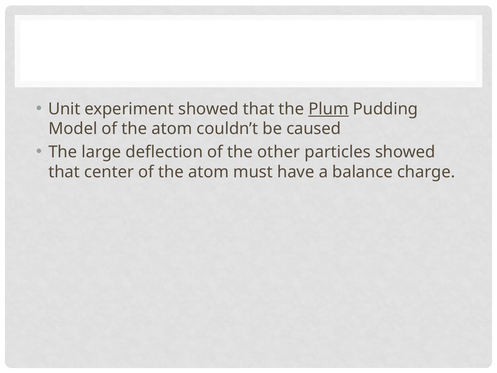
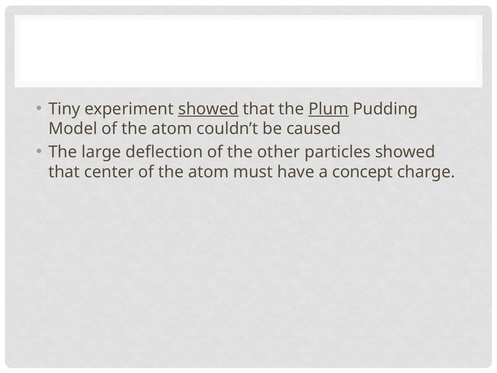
Unit: Unit -> Tiny
showed at (208, 109) underline: none -> present
balance: balance -> concept
